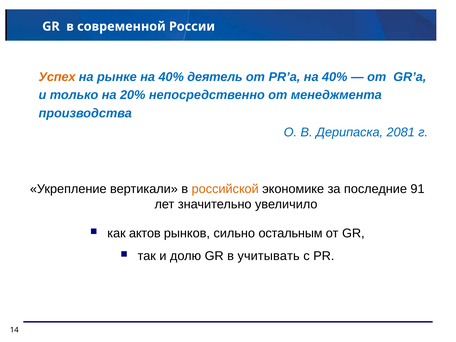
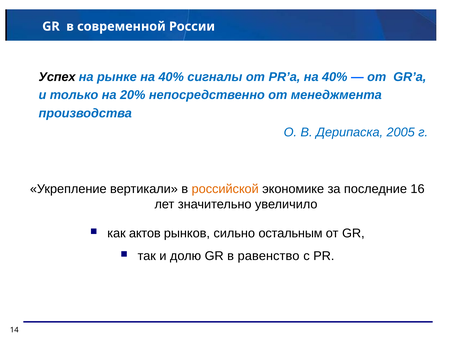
Успех colour: orange -> black
деятель: деятель -> сигналы
2081: 2081 -> 2005
91: 91 -> 16
учитывать: учитывать -> равенство
